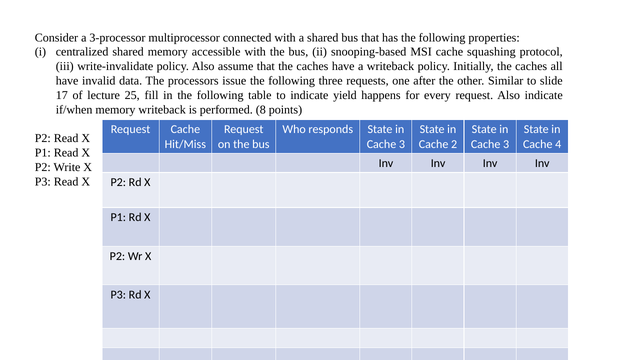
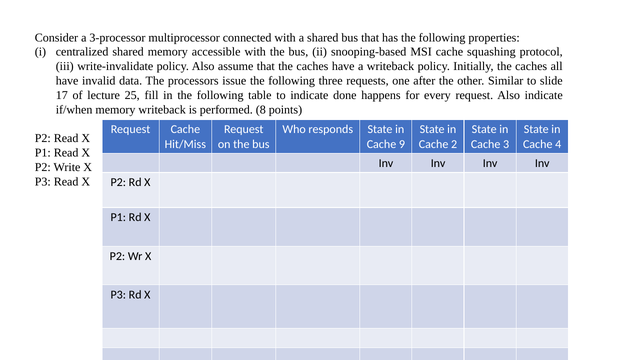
yield: yield -> done
3 at (402, 144): 3 -> 9
